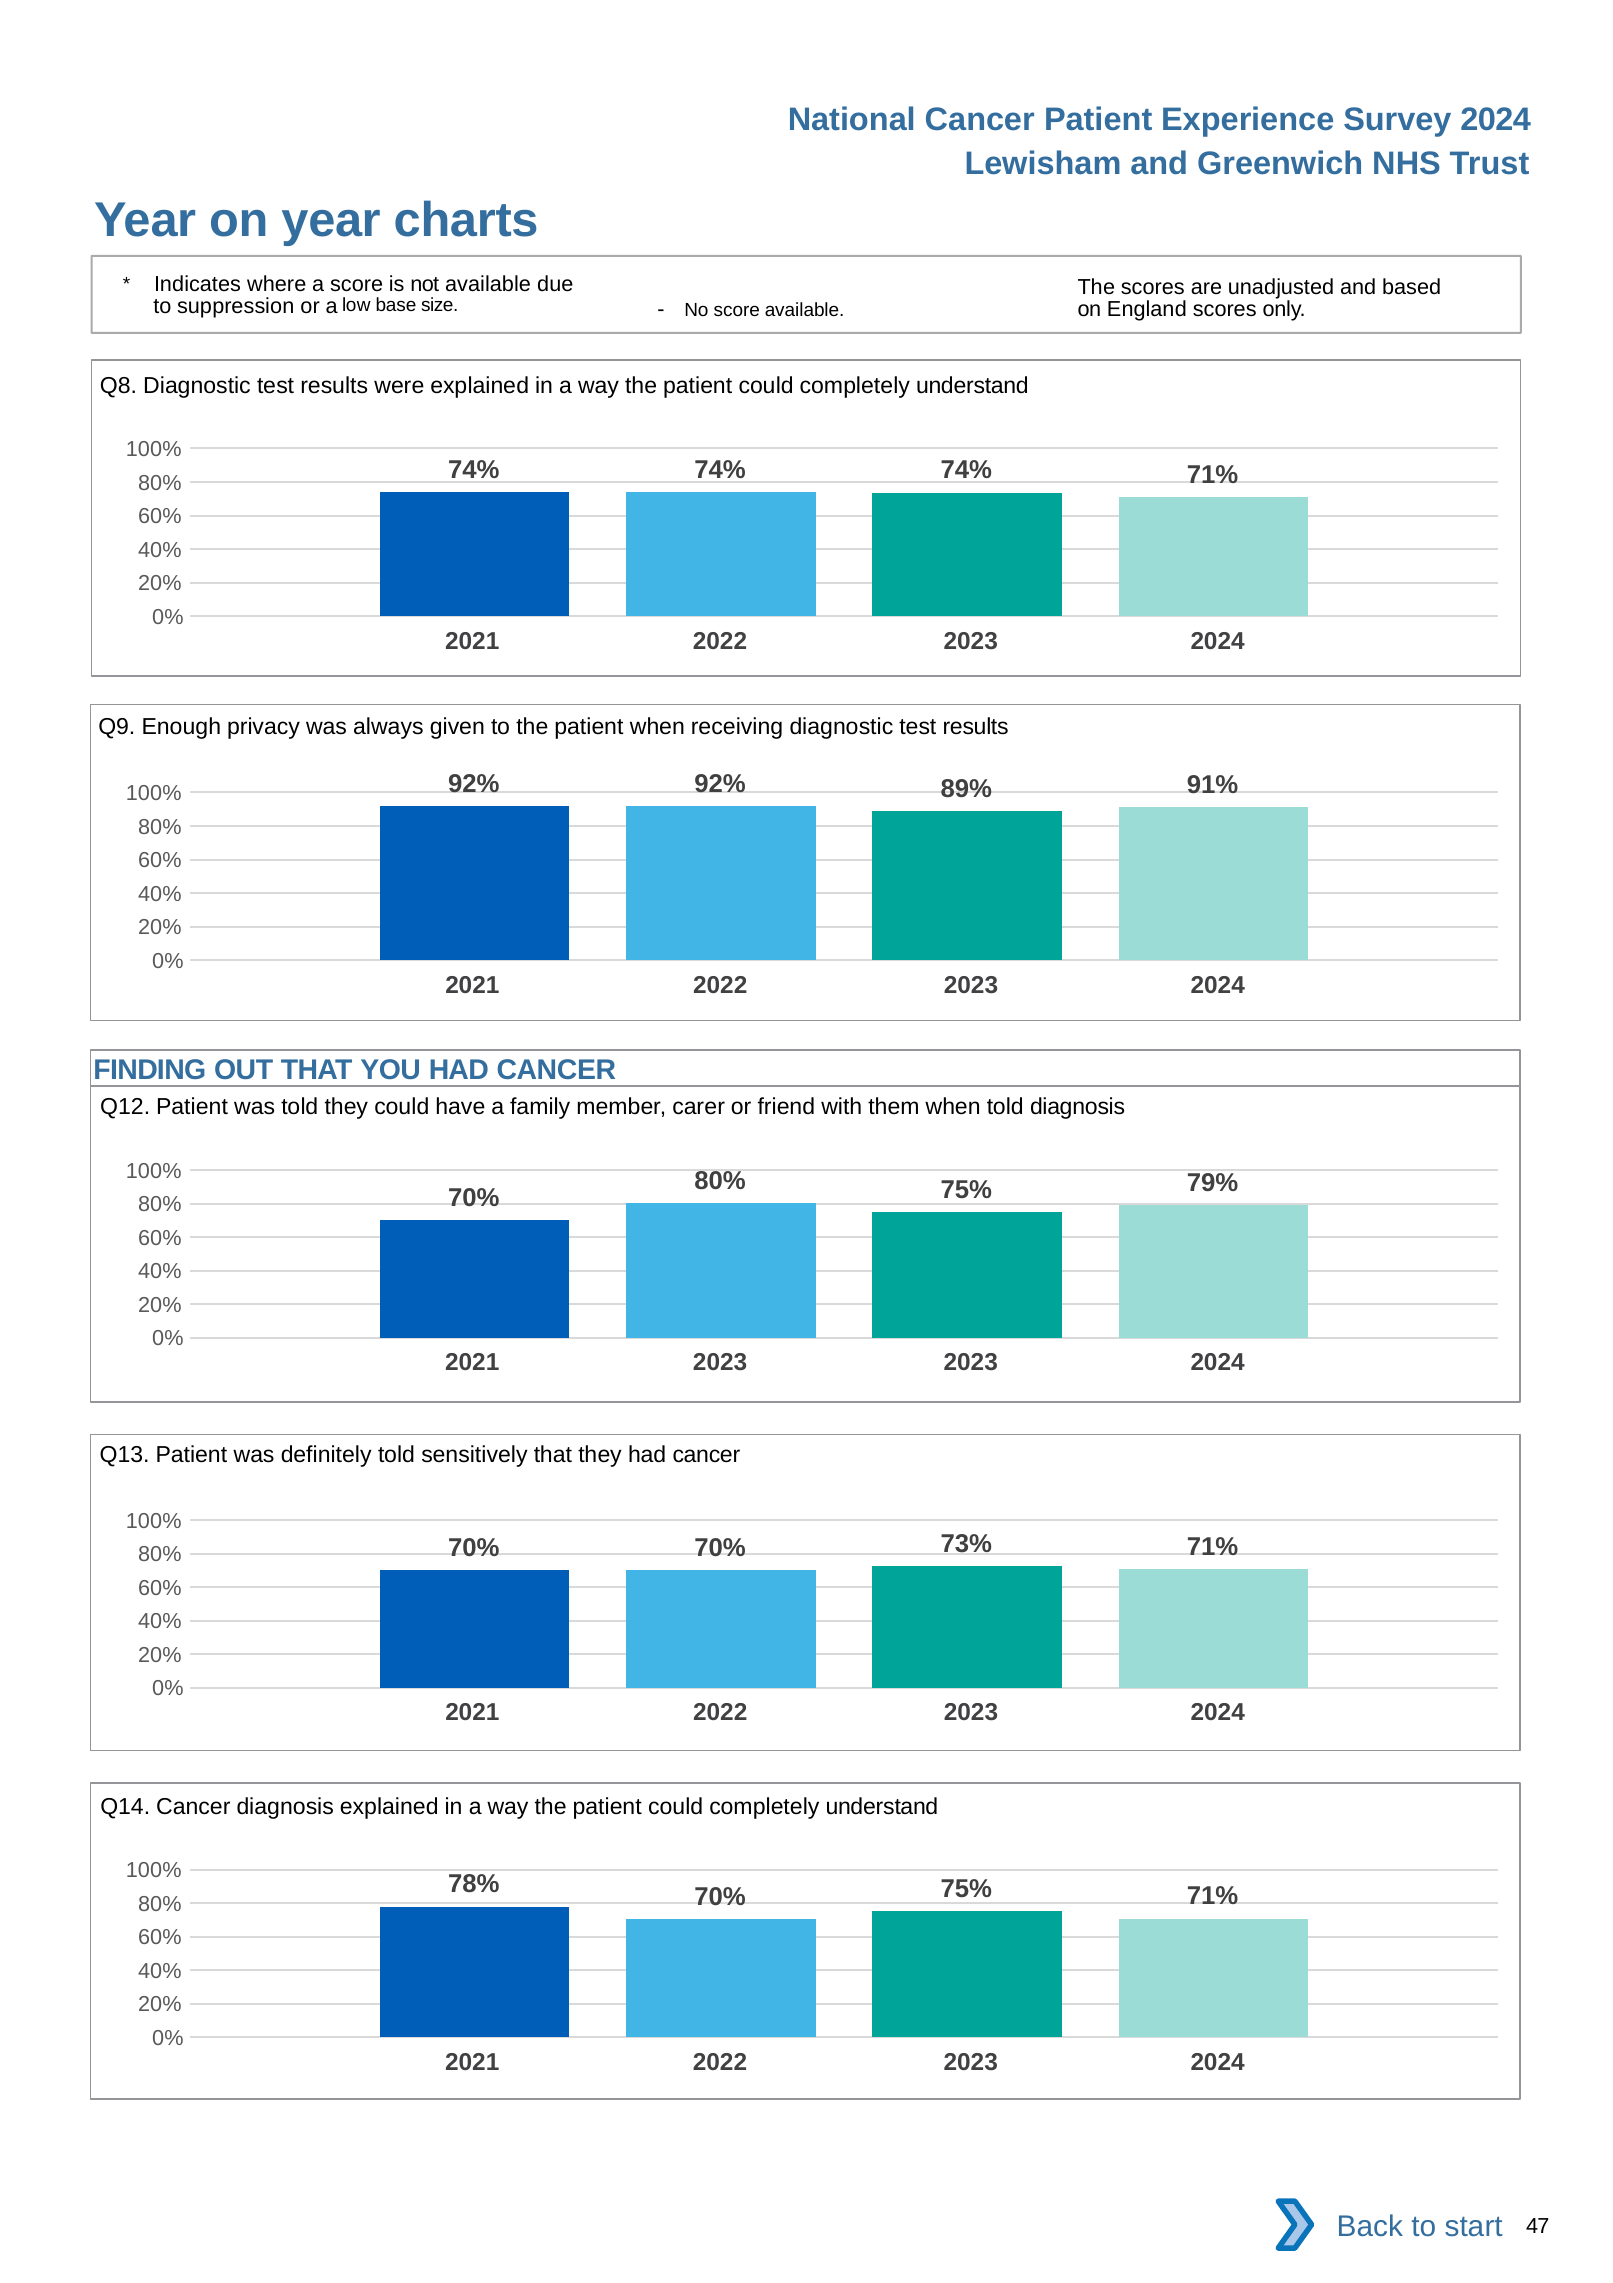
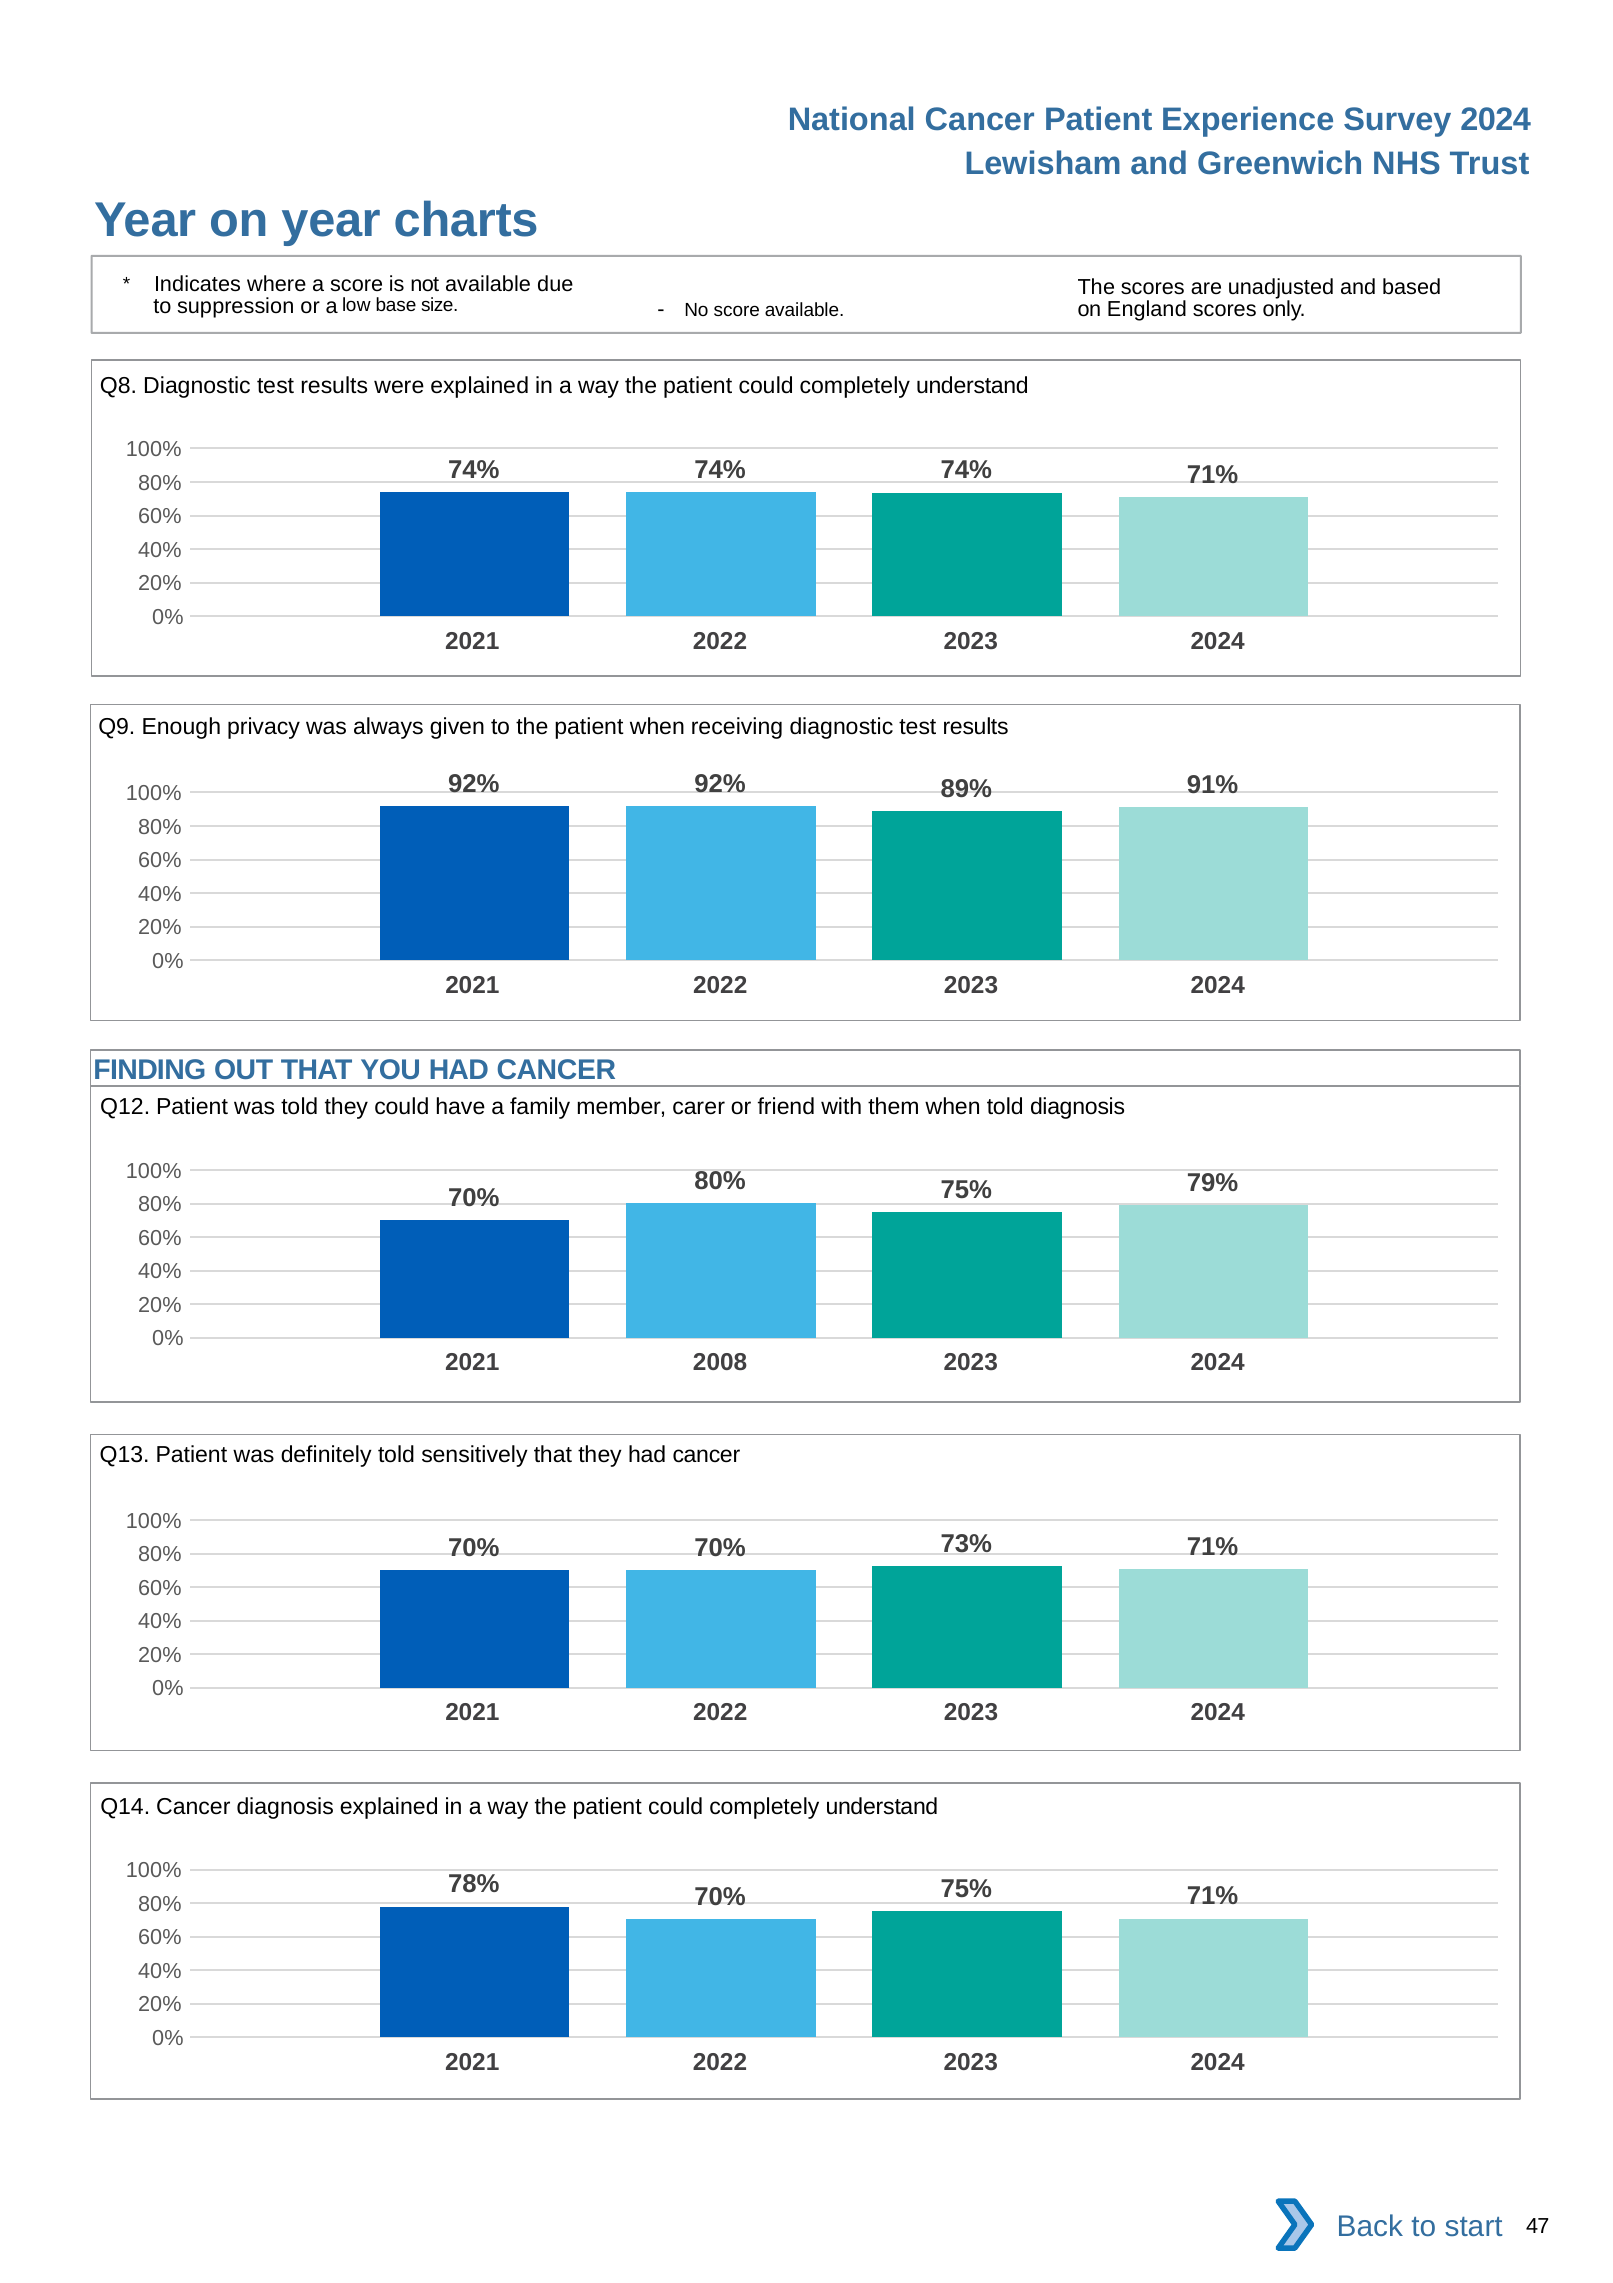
2021 2023: 2023 -> 2008
